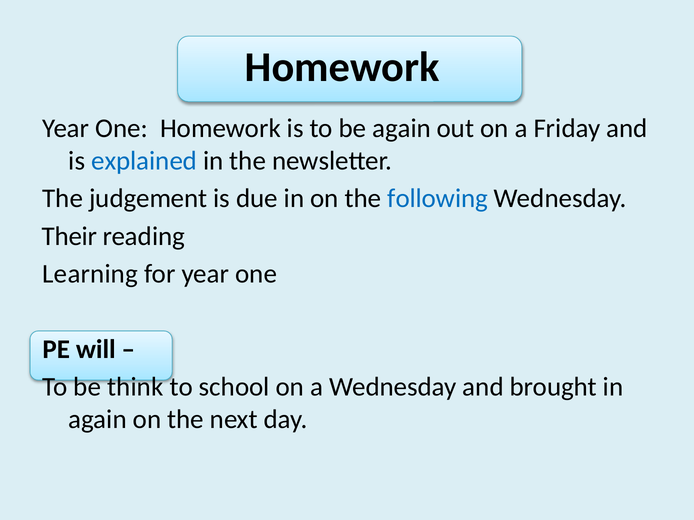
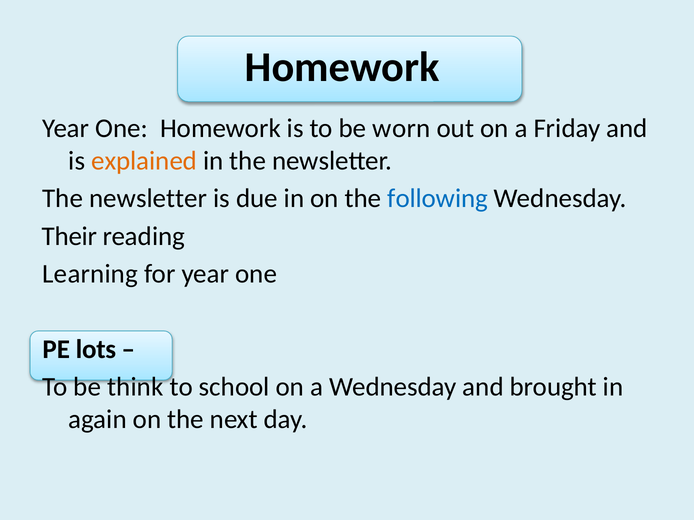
be again: again -> worn
explained colour: blue -> orange
judgement at (148, 199): judgement -> newsletter
will: will -> lots
